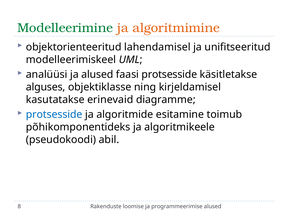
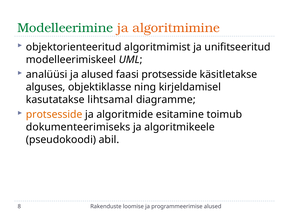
lahendamisel: lahendamisel -> algoritmimist
erinevaid: erinevaid -> lihtsamal
protsesside at (54, 114) colour: blue -> orange
põhikomponentideks: põhikomponentideks -> dokumenteerimiseks
